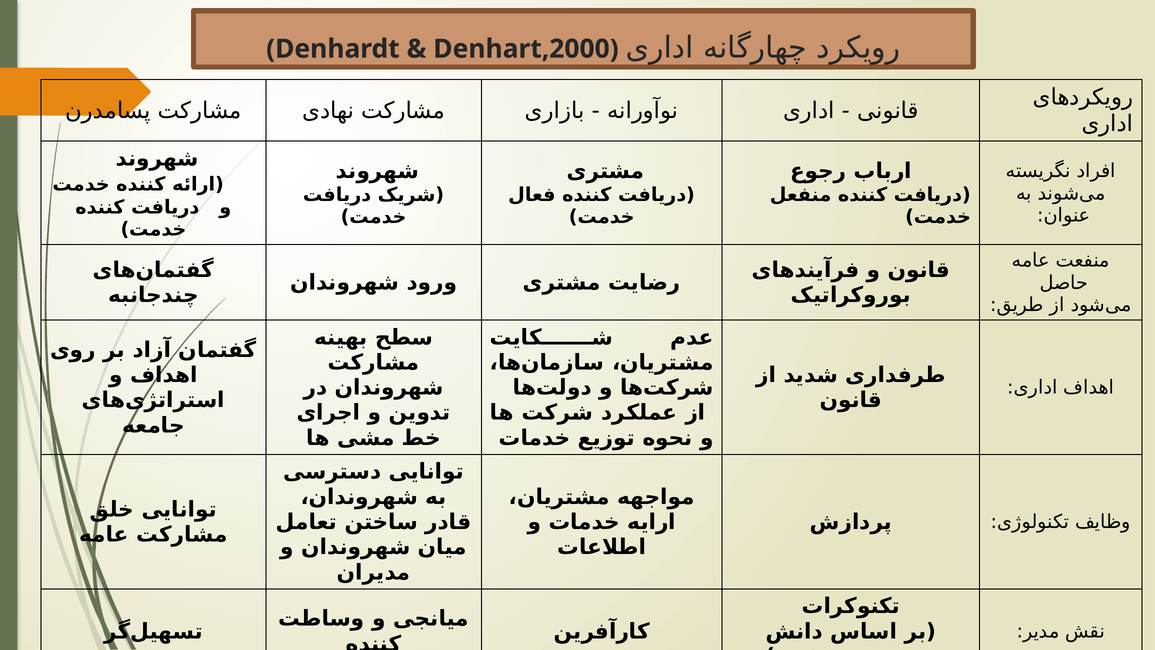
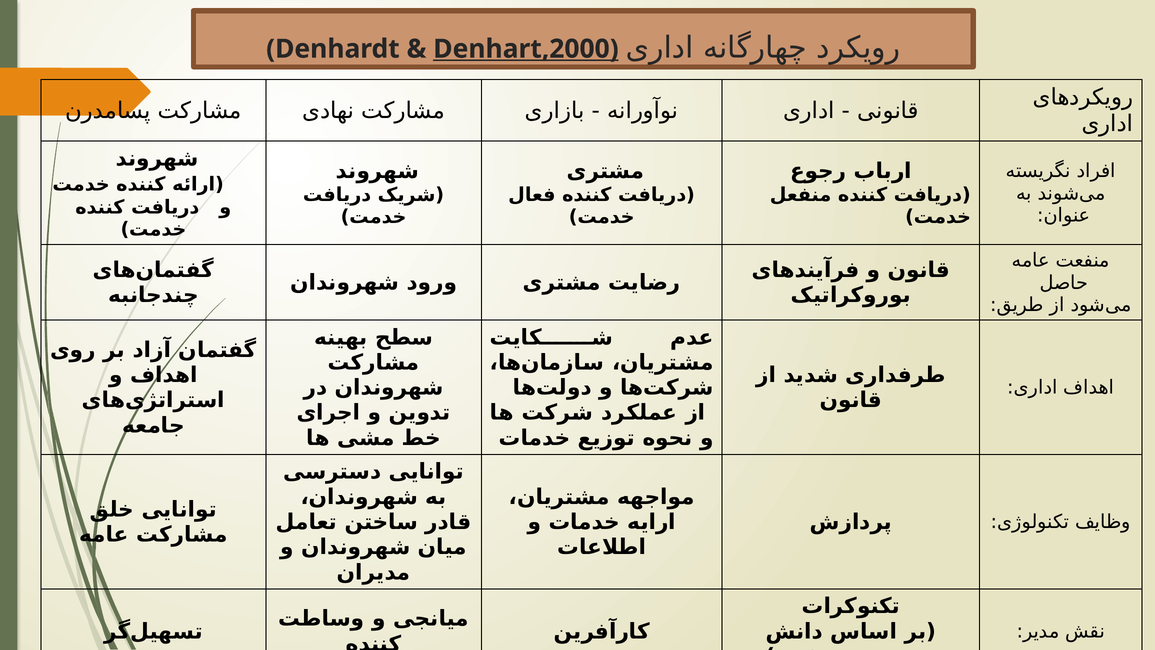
Denhart,2000 underline: none -> present
